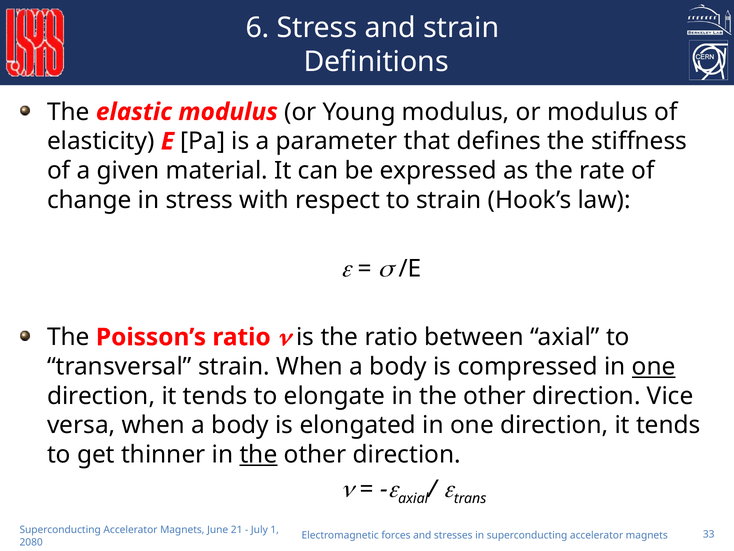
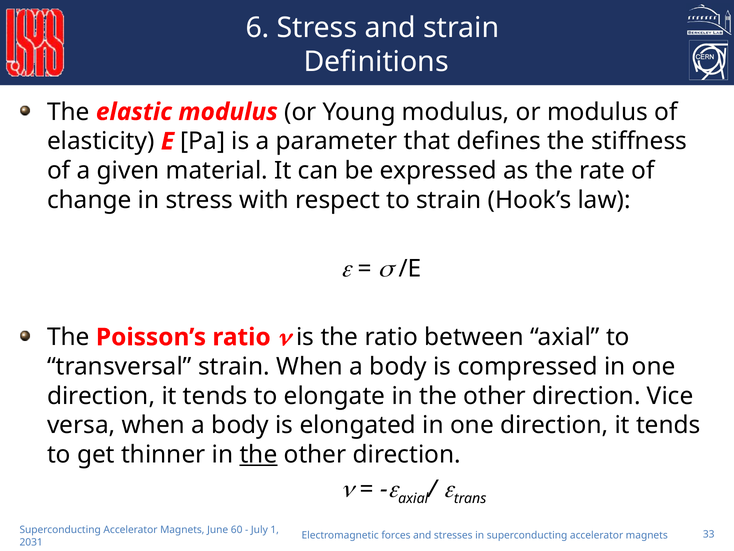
one at (654, 366) underline: present -> none
21: 21 -> 60
2080: 2080 -> 2031
